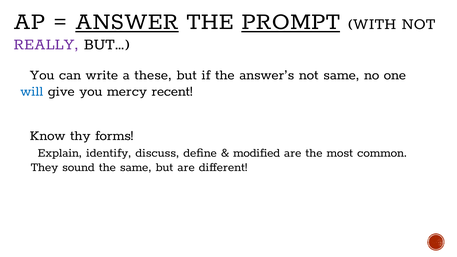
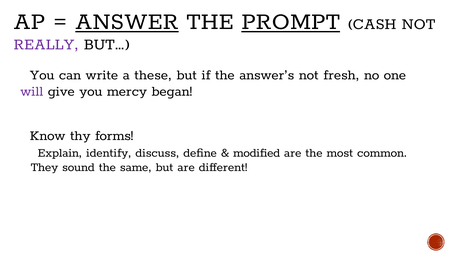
WITH: WITH -> CASH
not same: same -> fresh
will colour: blue -> purple
recent: recent -> began
